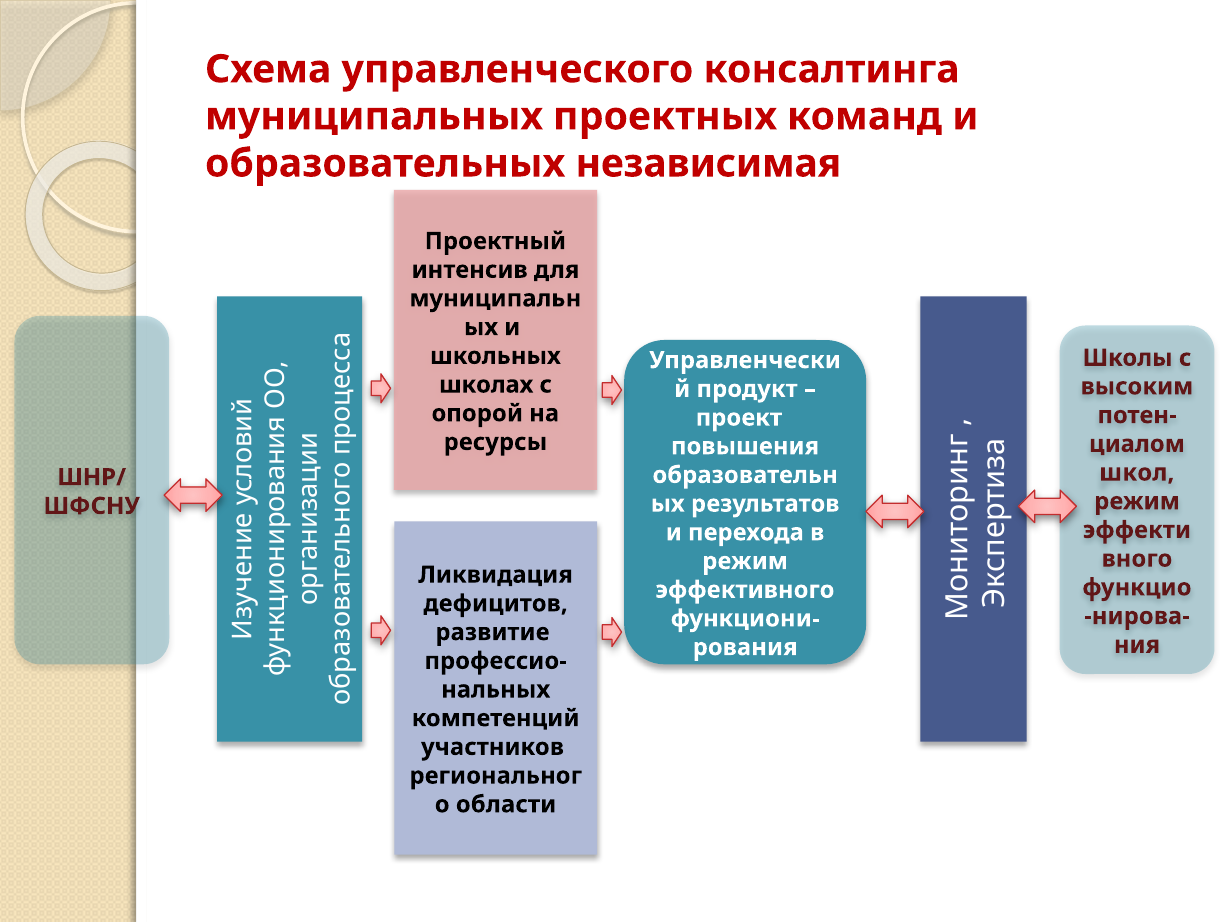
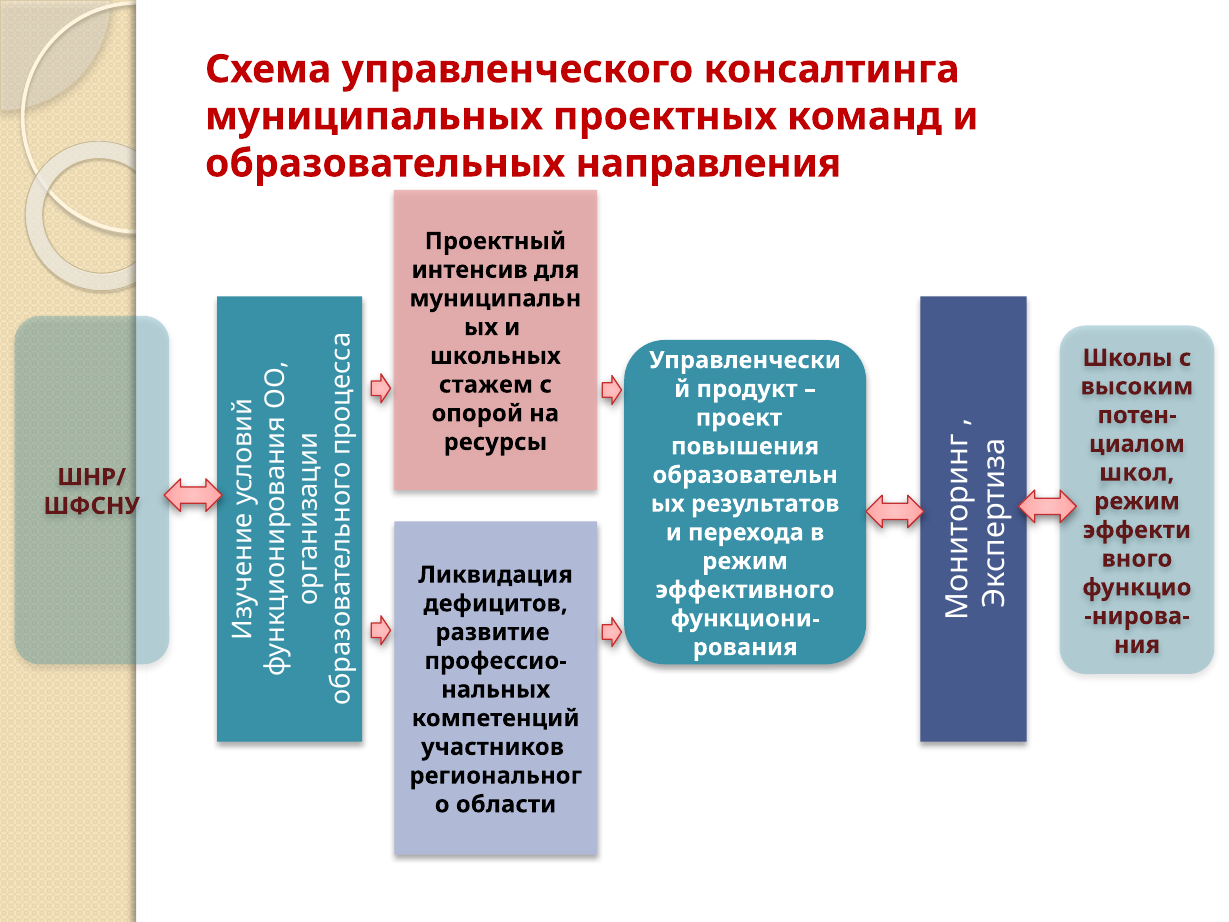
независимая: независимая -> направления
школах: школах -> стажем
